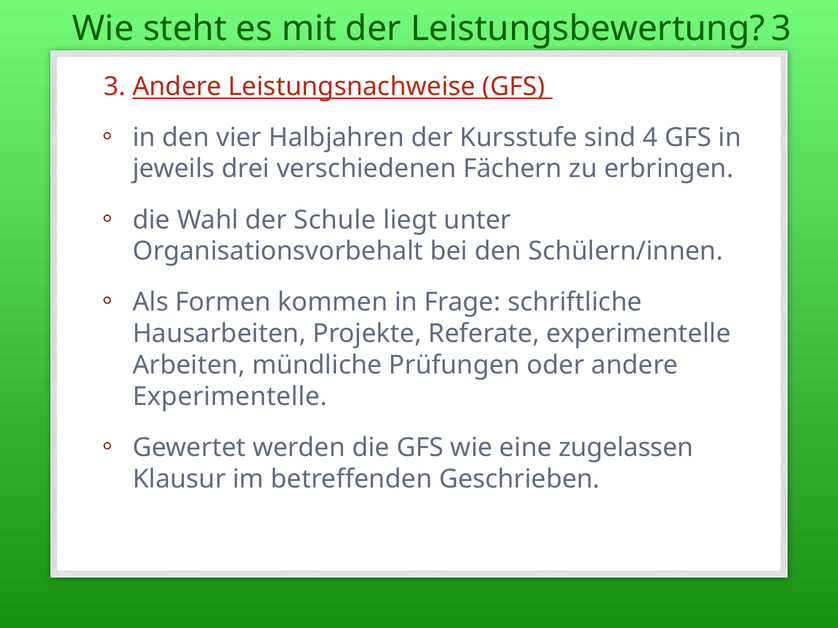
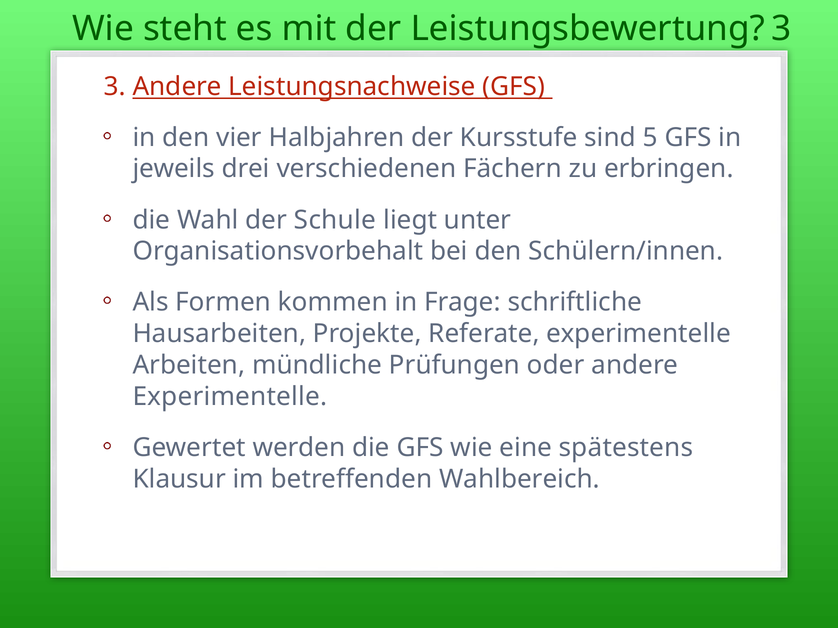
4: 4 -> 5
zugelassen: zugelassen -> spätestens
Geschrieben: Geschrieben -> Wahlbereich
